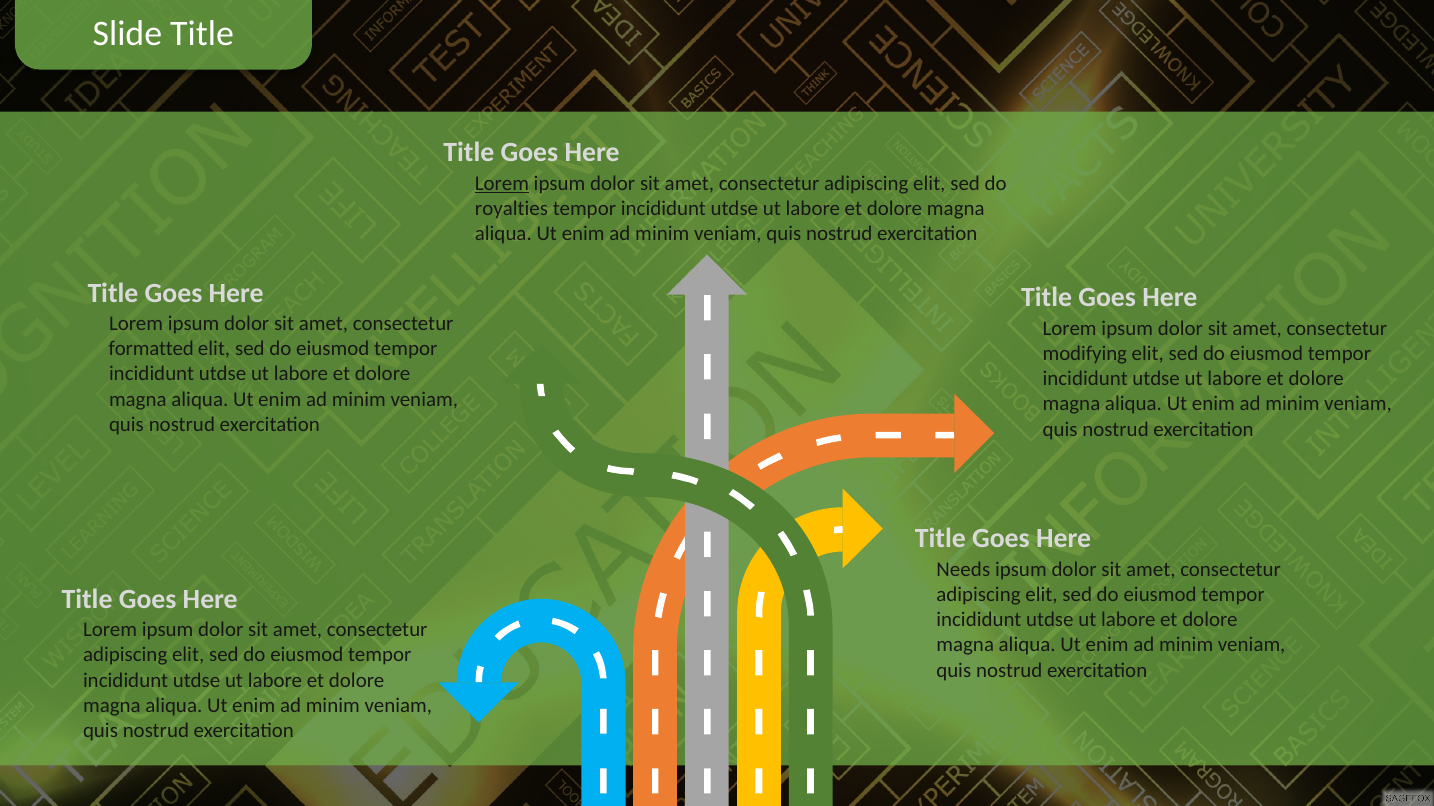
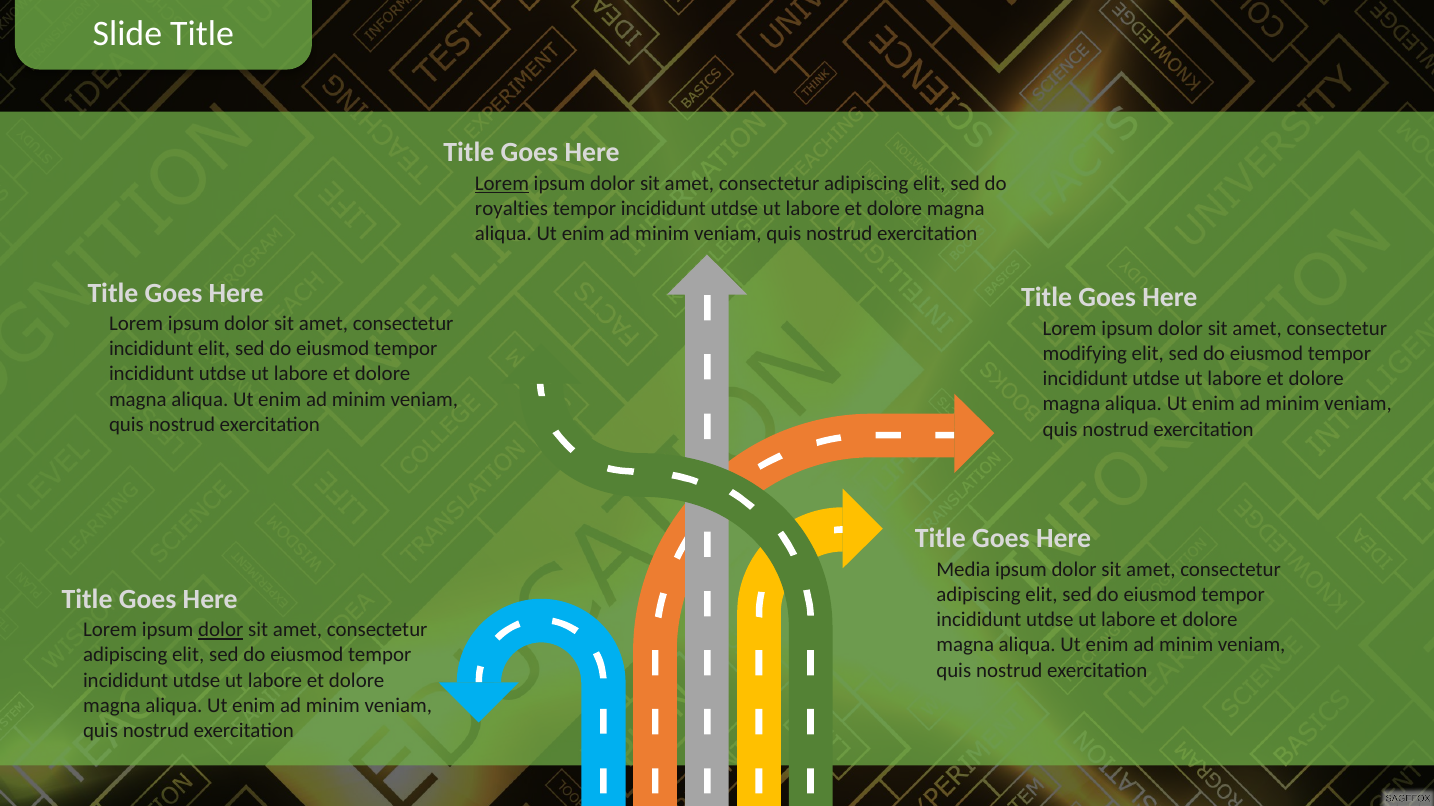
formatted at (151, 349): formatted -> incididunt
Needs: Needs -> Media
dolor at (221, 630) underline: none -> present
